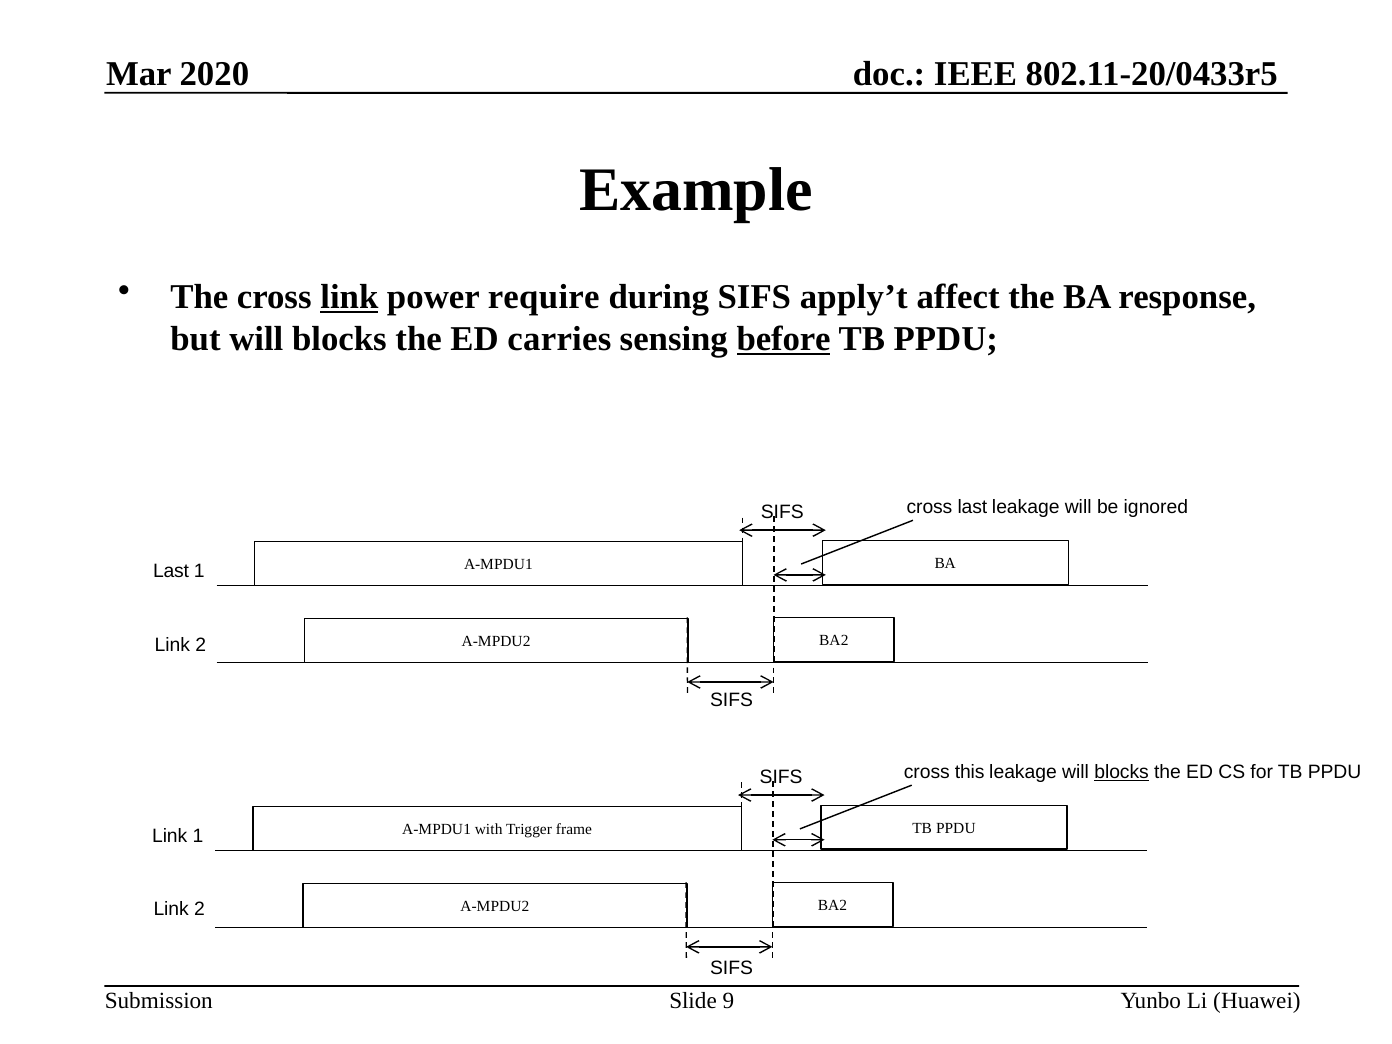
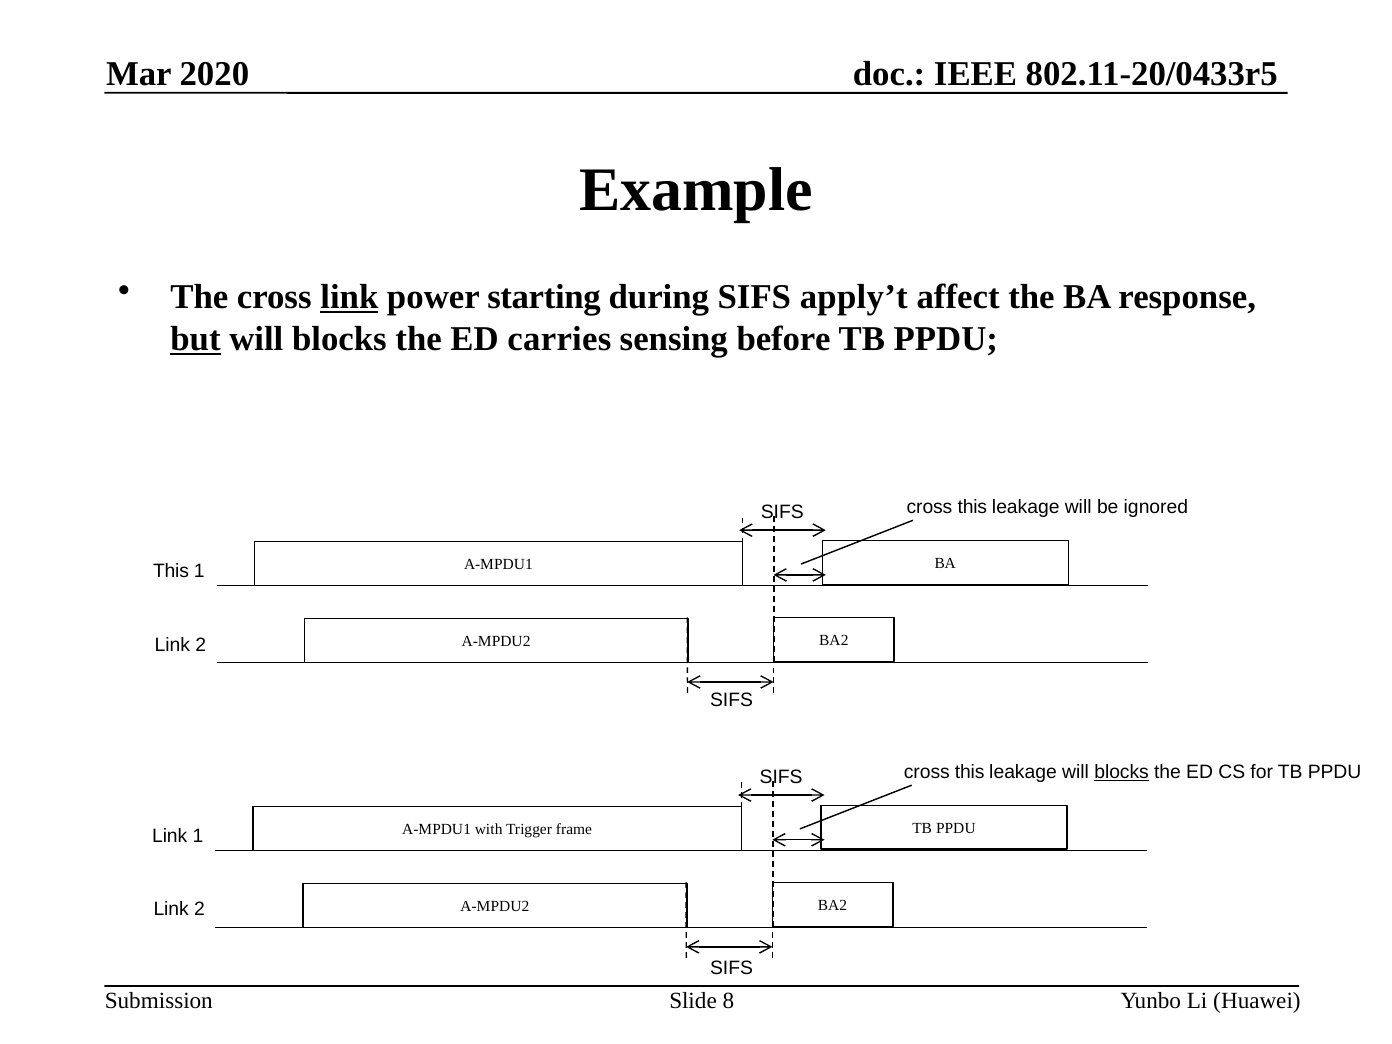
require: require -> starting
but underline: none -> present
before underline: present -> none
last at (972, 507): last -> this
Last at (171, 571): Last -> This
9: 9 -> 8
